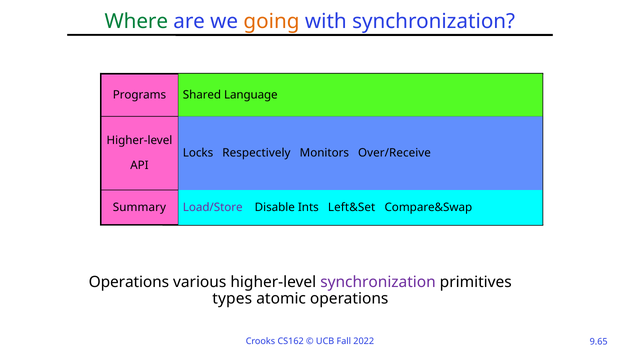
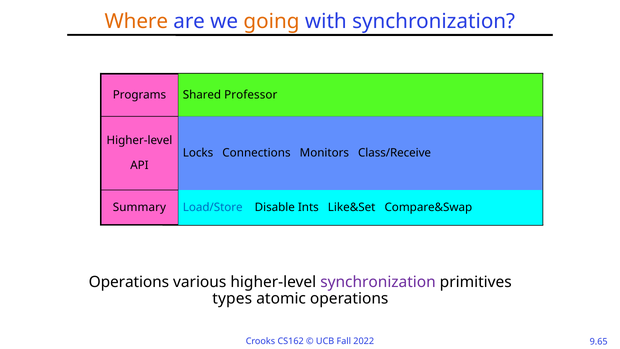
Where colour: green -> orange
Language: Language -> Professor
Respectively: Respectively -> Connections
Over/Receive: Over/Receive -> Class/Receive
Load/Store colour: purple -> blue
Left&Set: Left&Set -> Like&Set
